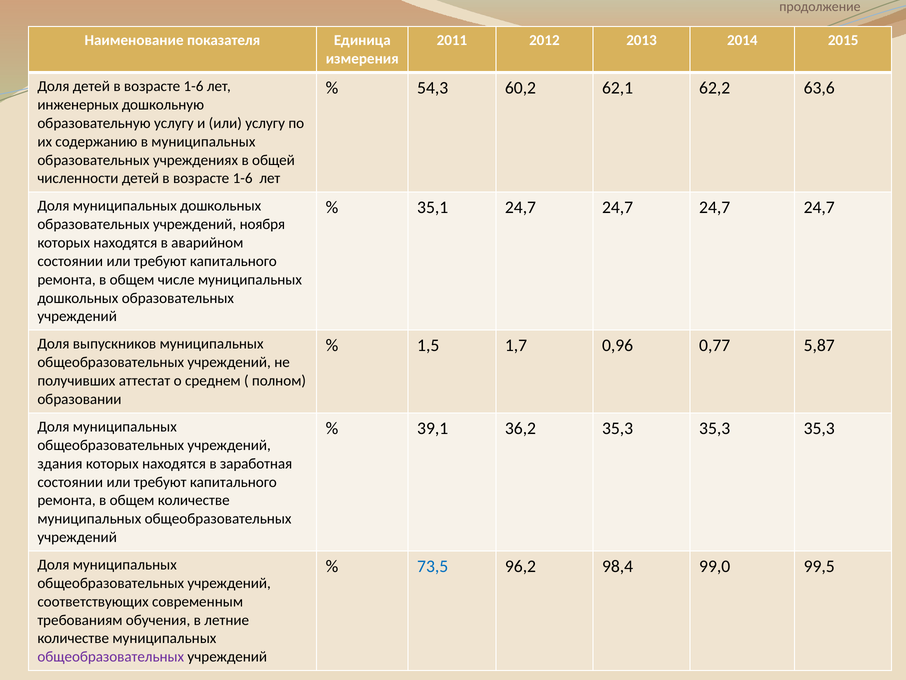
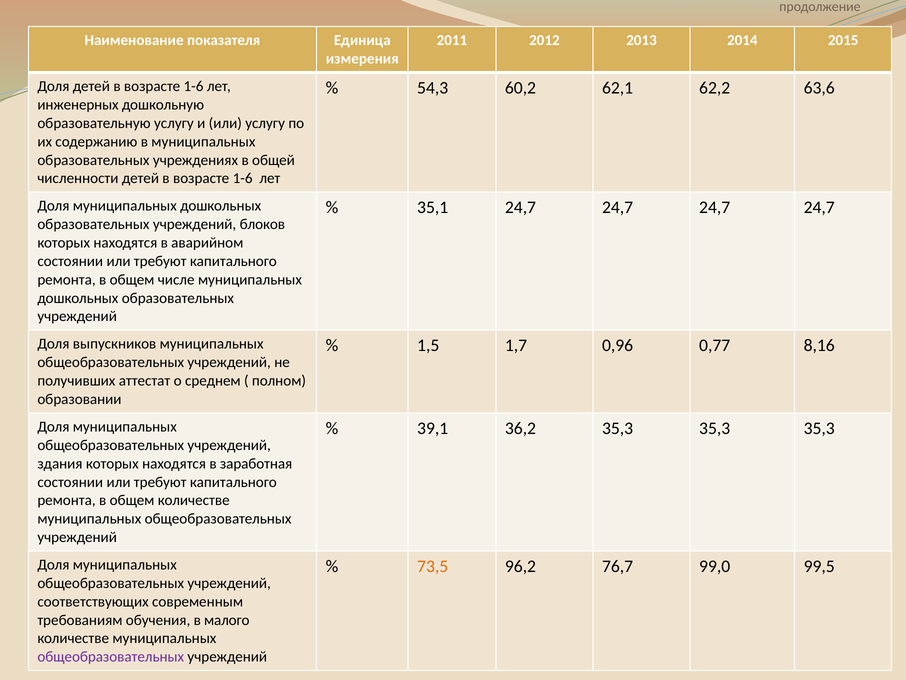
ноября: ноября -> блоков
5,87: 5,87 -> 8,16
73,5 colour: blue -> orange
98,4: 98,4 -> 76,7
летние: летние -> малого
